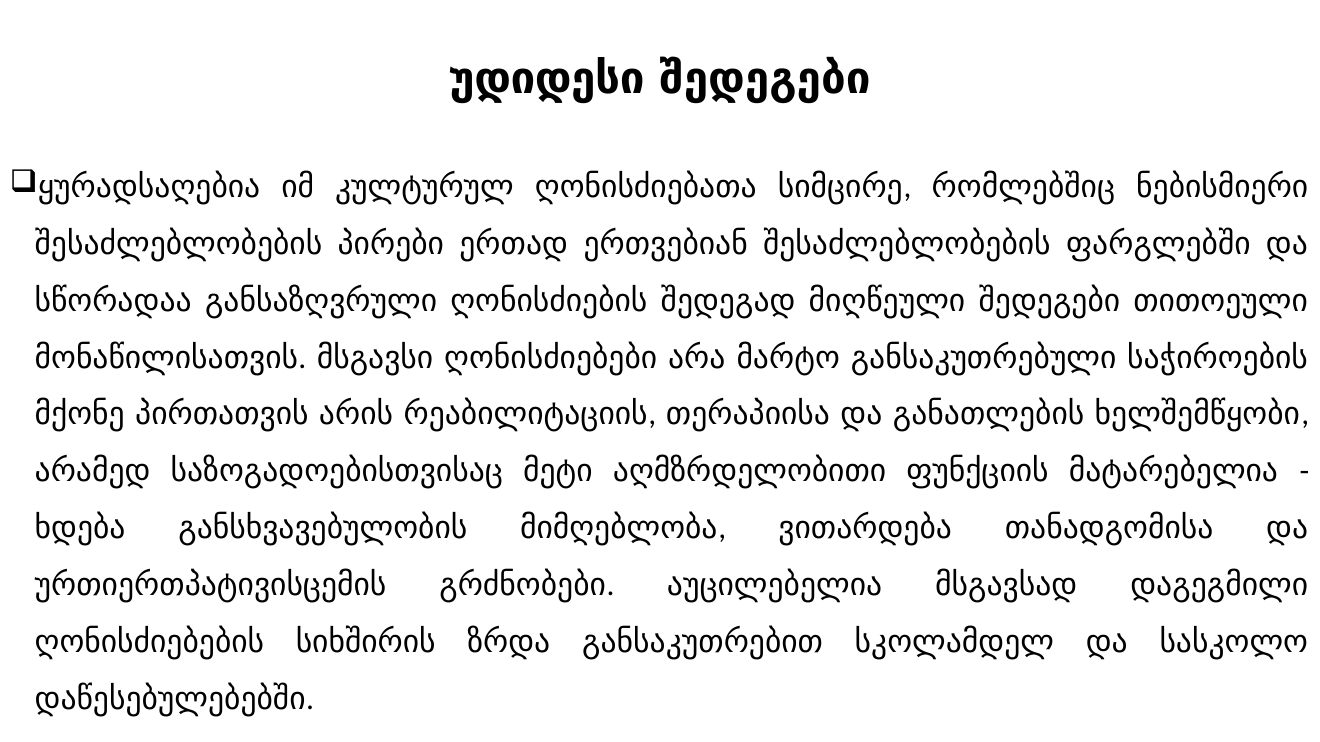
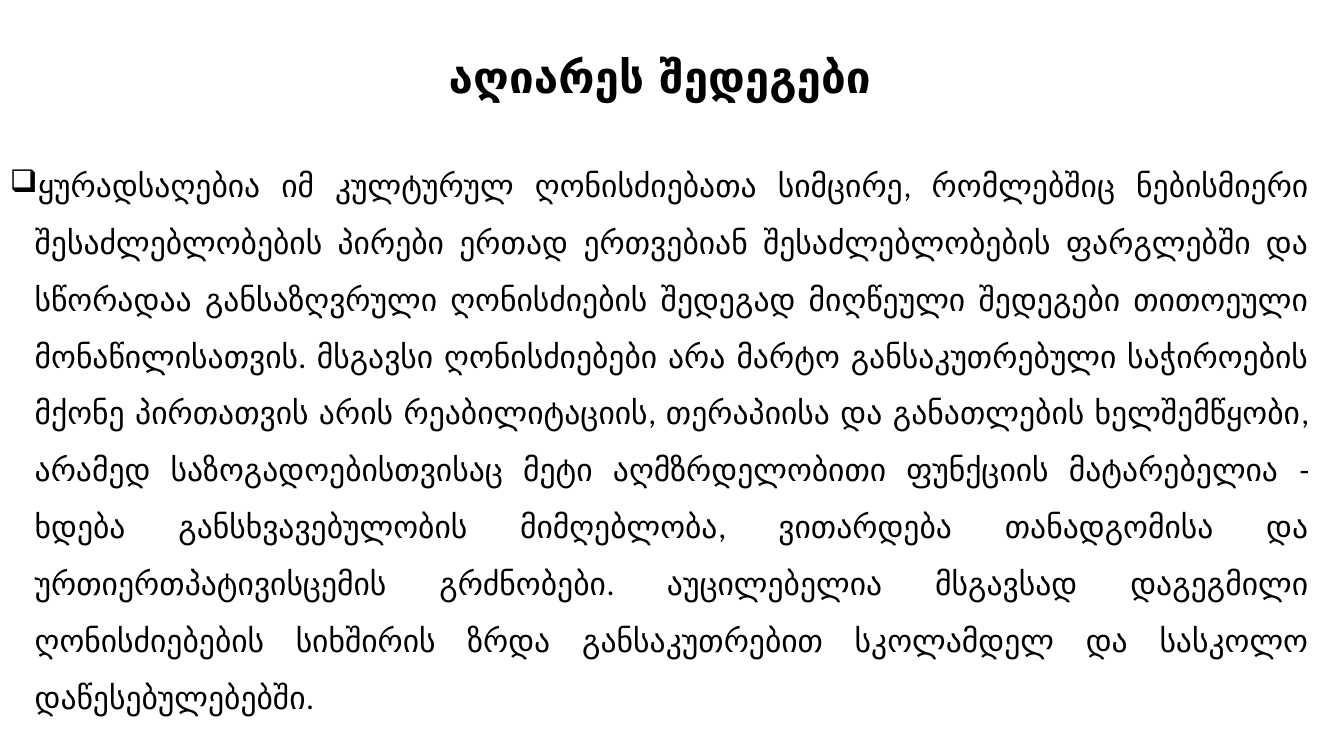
უდიდესი: უდიდესი -> აღიარეს
